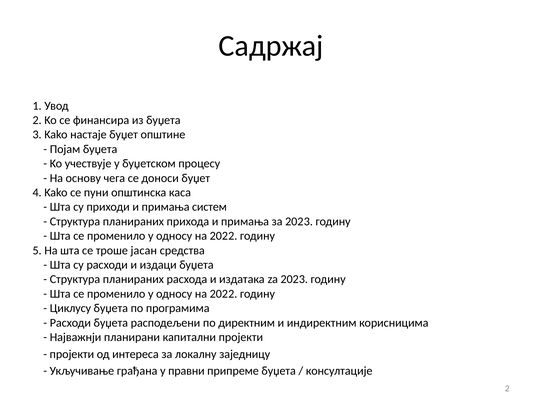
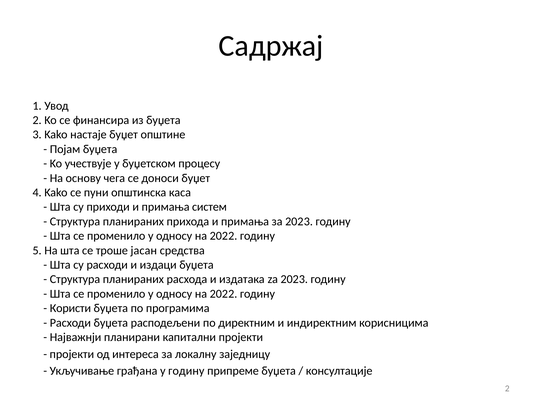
Циклусу: Циклусу -> Користи
у правни: правни -> годину
